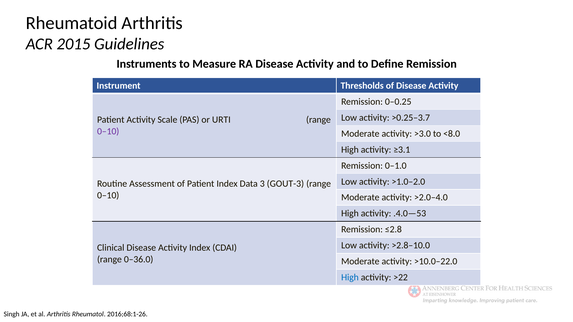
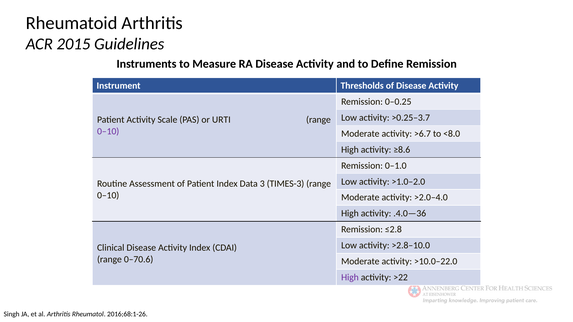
>3.0: >3.0 -> >6.7
≥3.1: ≥3.1 -> ≥8.6
GOUT-3: GOUT-3 -> TIMES-3
.4.0—53: .4.0—53 -> .4.0—36
0–36.0: 0–36.0 -> 0–70.6
High at (350, 278) colour: blue -> purple
